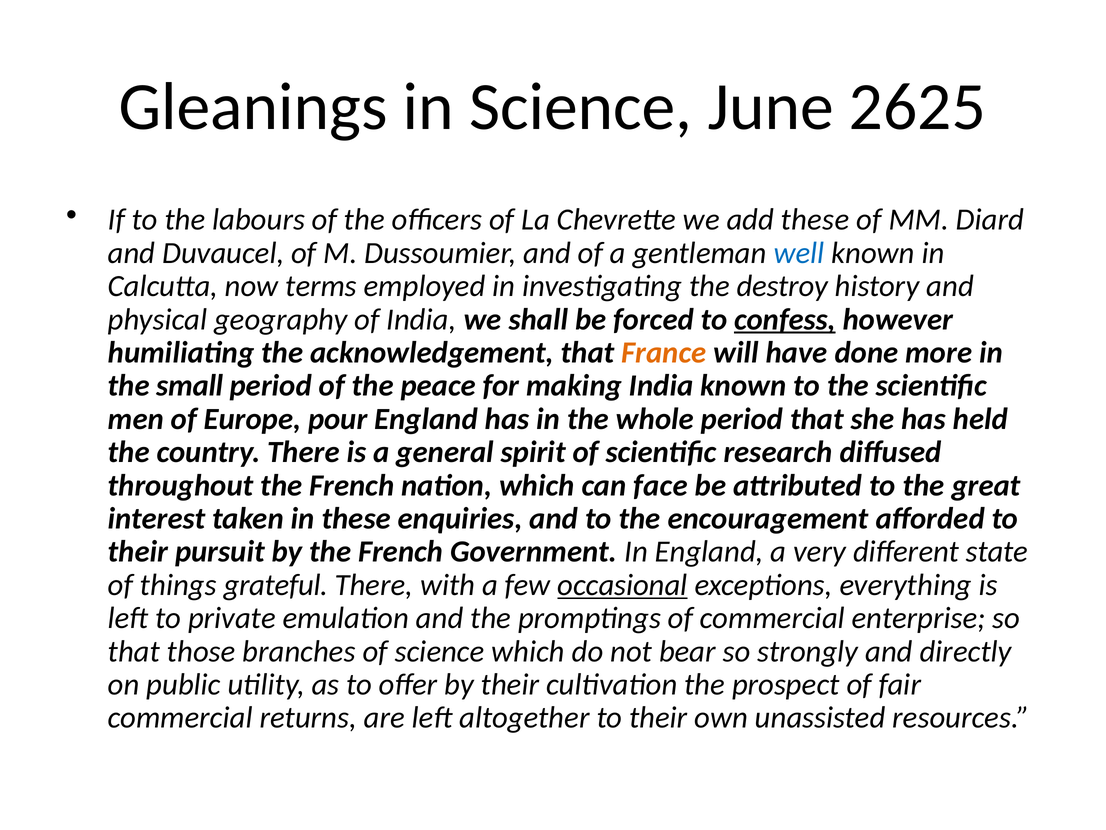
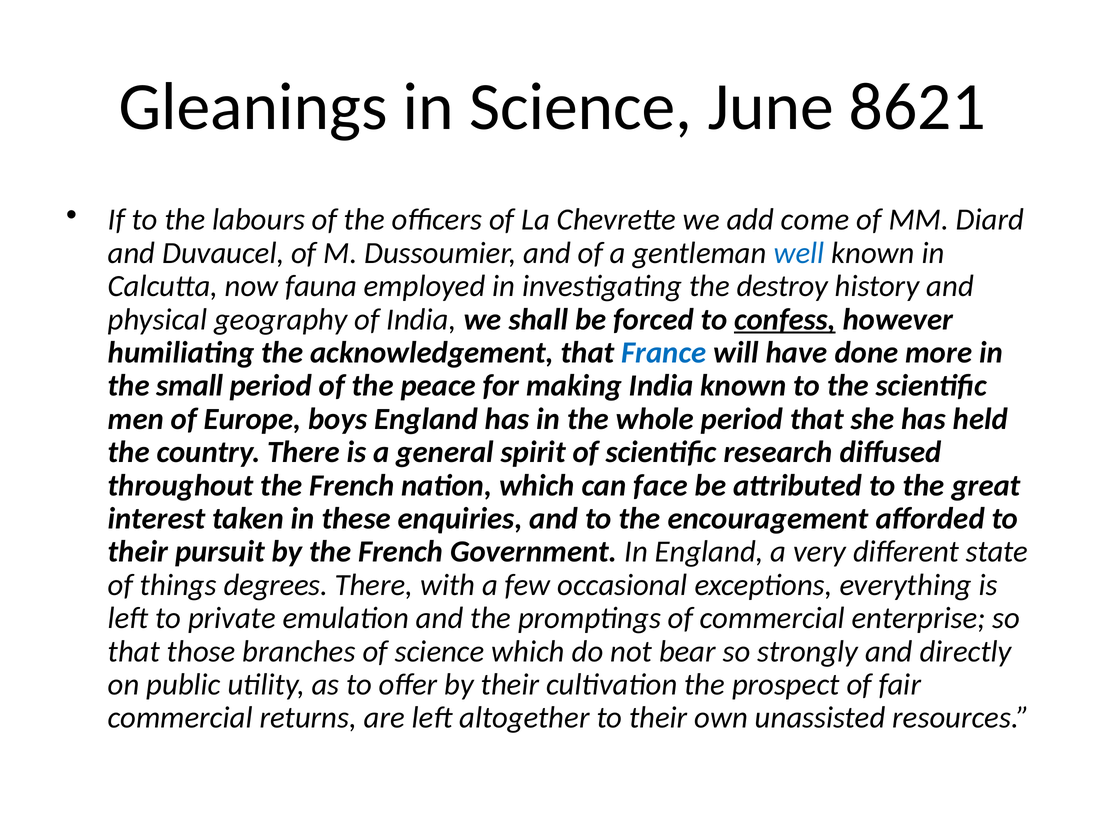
2625: 2625 -> 8621
add these: these -> come
terms: terms -> fauna
France colour: orange -> blue
pour: pour -> boys
grateful: grateful -> degrees
occasional underline: present -> none
